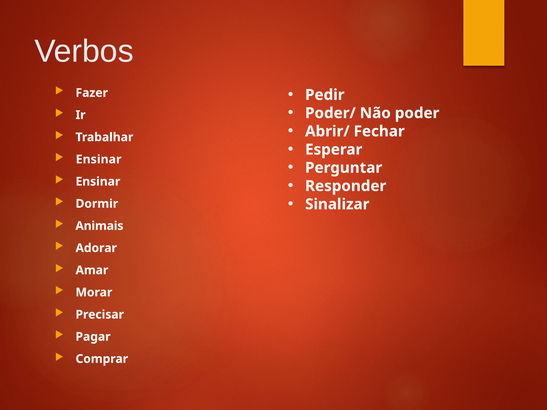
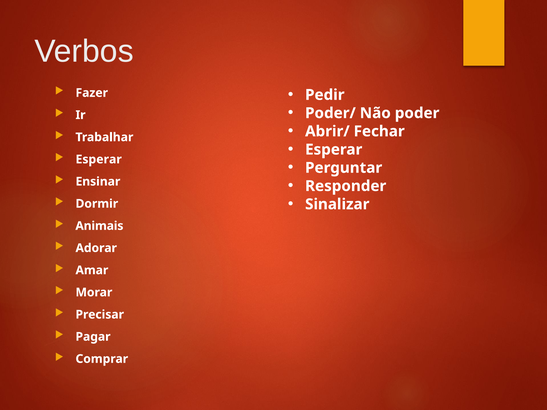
Ensinar at (99, 159): Ensinar -> Esperar
